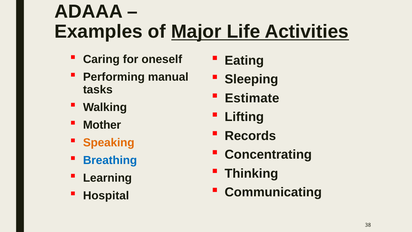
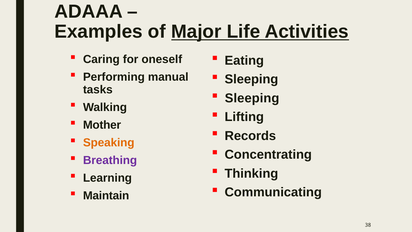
Estimate at (252, 98): Estimate -> Sleeping
Breathing colour: blue -> purple
Hospital: Hospital -> Maintain
